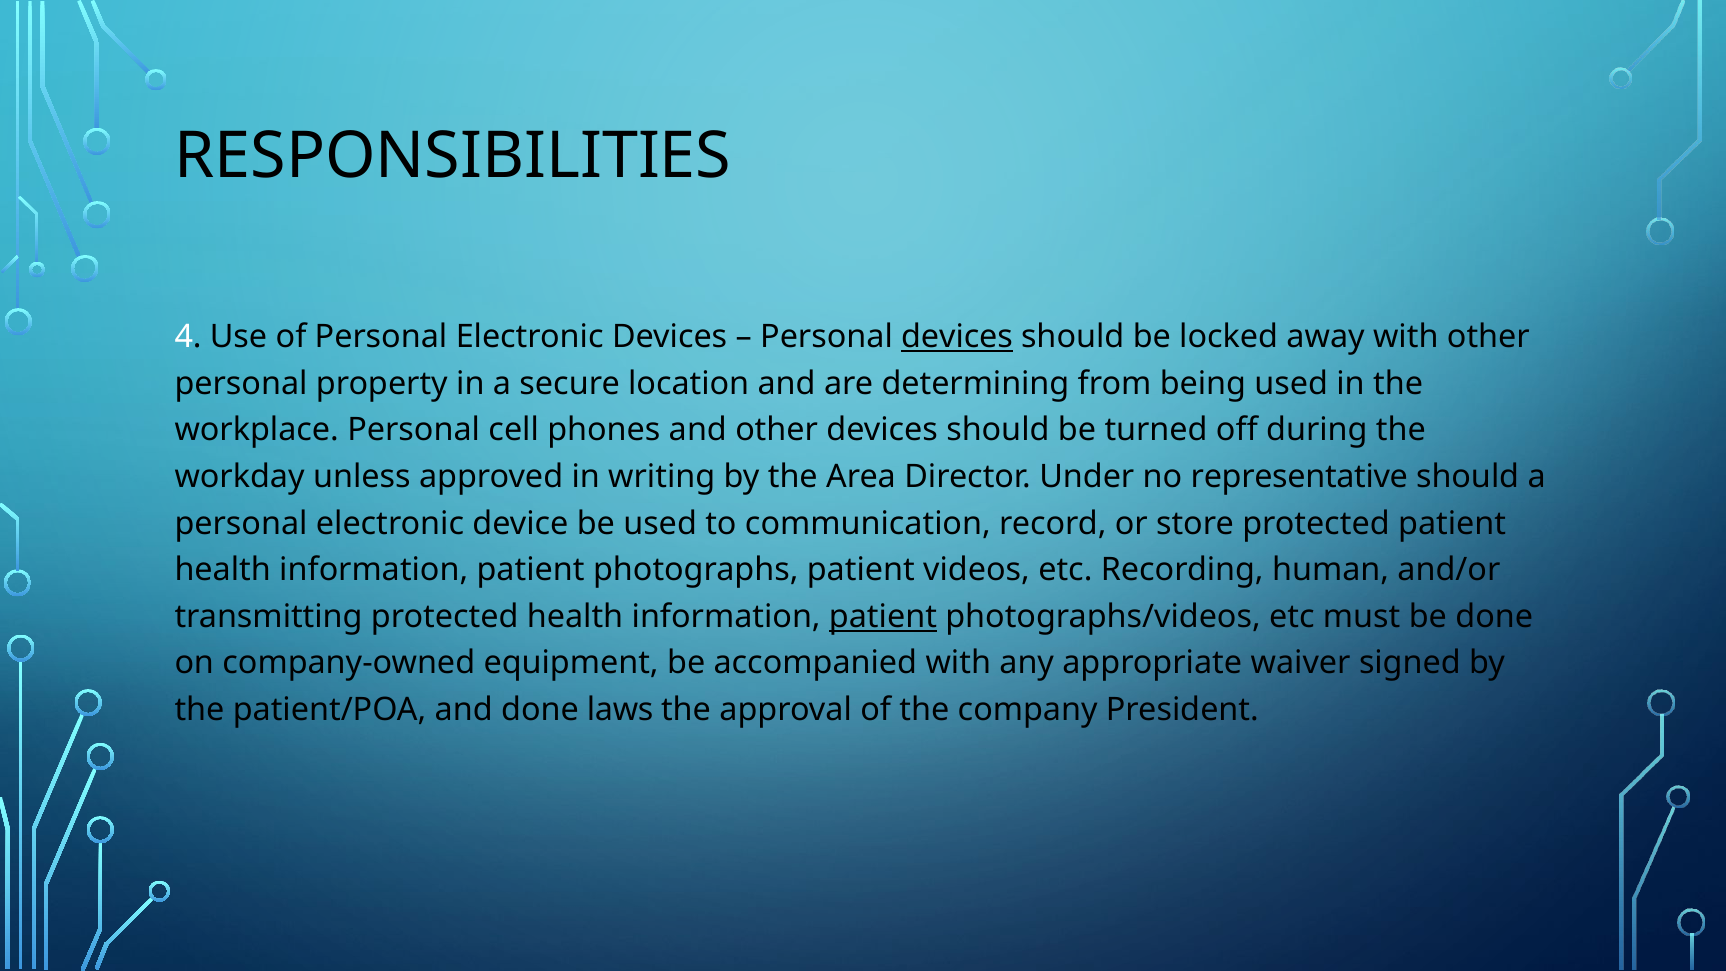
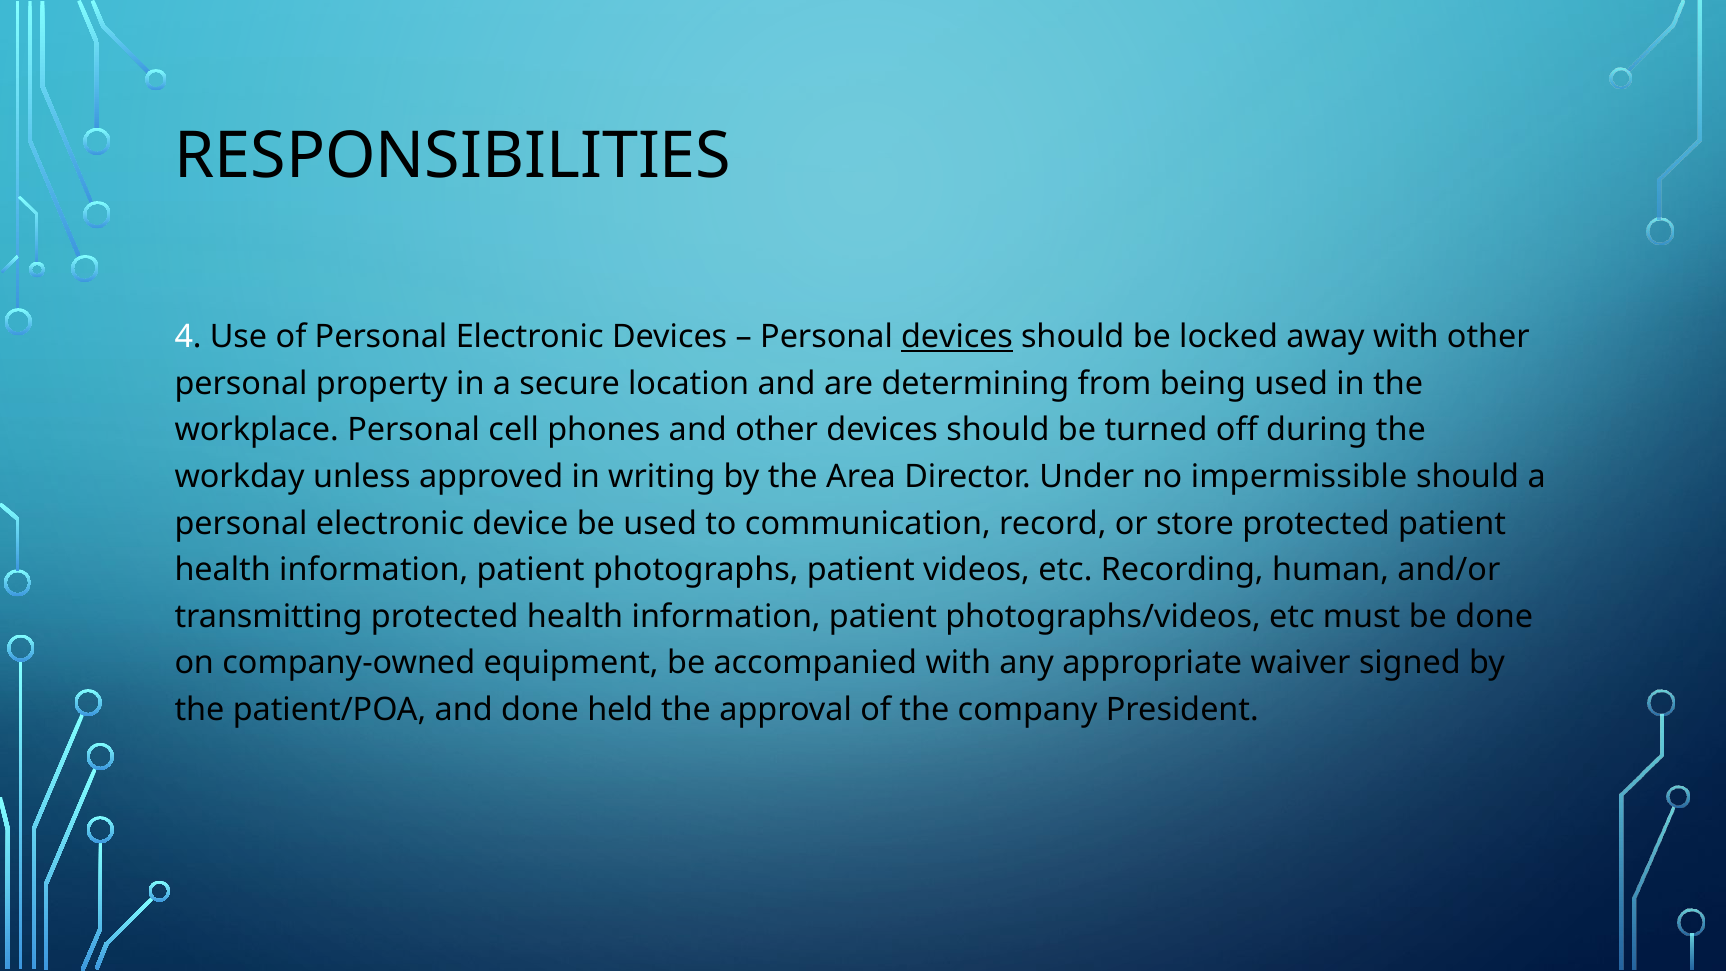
representative: representative -> impermissible
patient at (883, 617) underline: present -> none
laws: laws -> held
